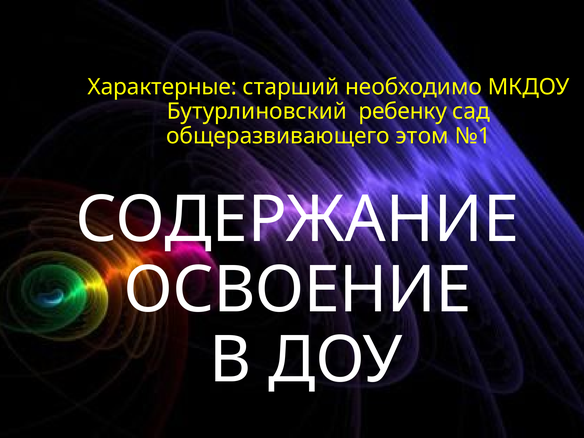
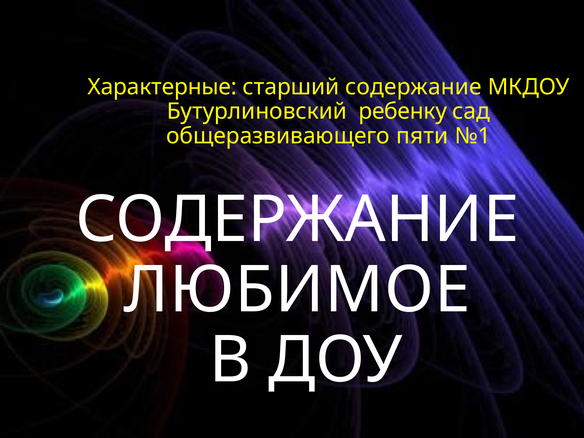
старший необходимо: необходимо -> содержание
этом: этом -> пяти
ОСВОЕНИЕ: ОСВОЕНИЕ -> ЛЮБИМОЕ
